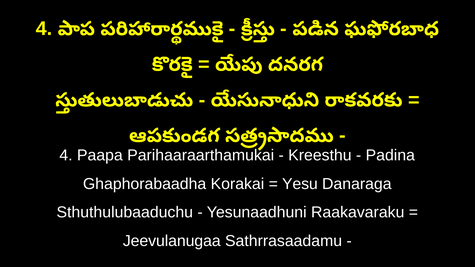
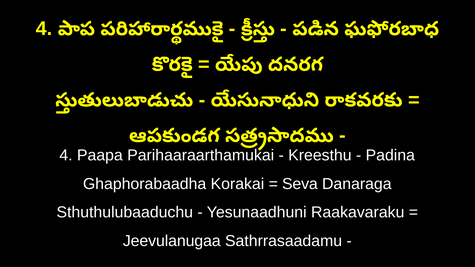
Yesu: Yesu -> Seva
